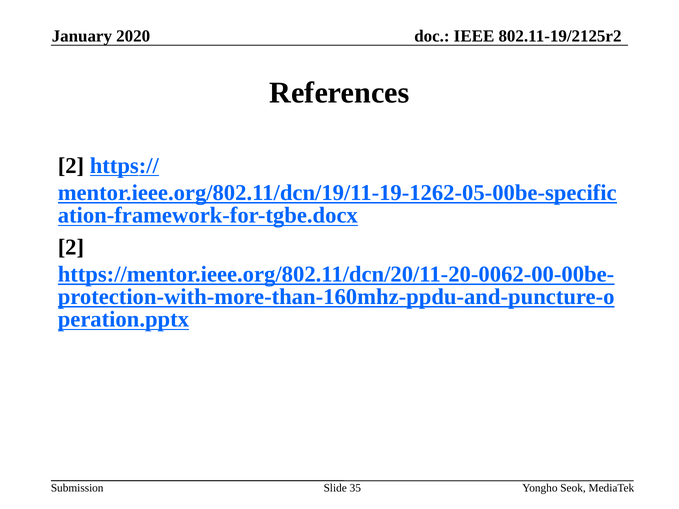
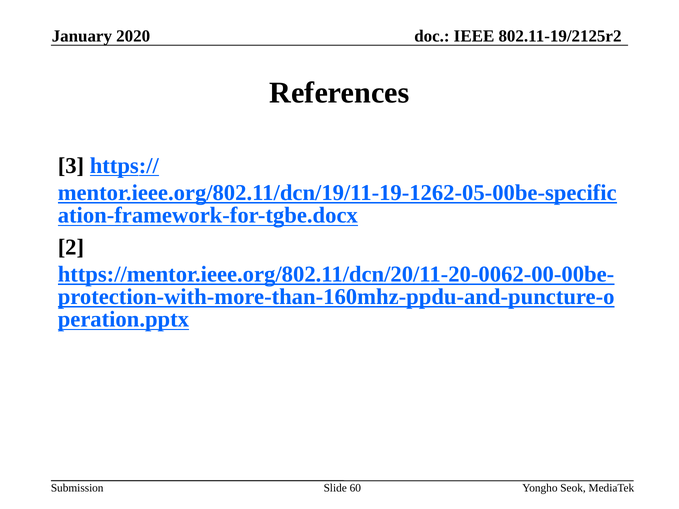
2 at (71, 166): 2 -> 3
35: 35 -> 60
